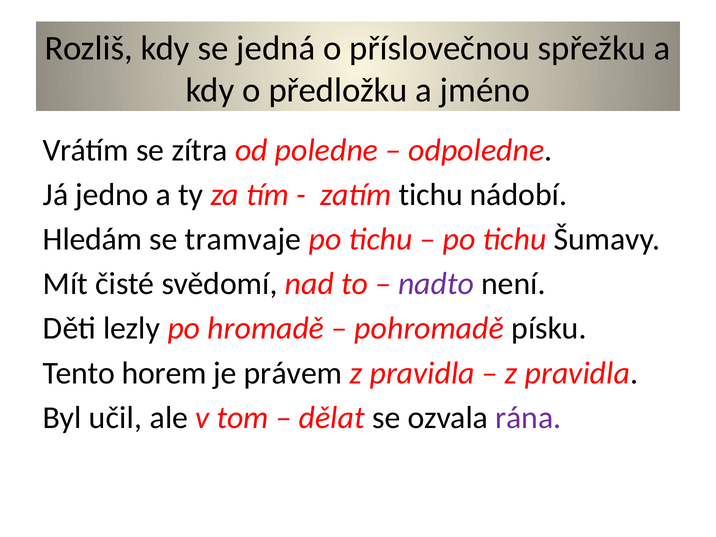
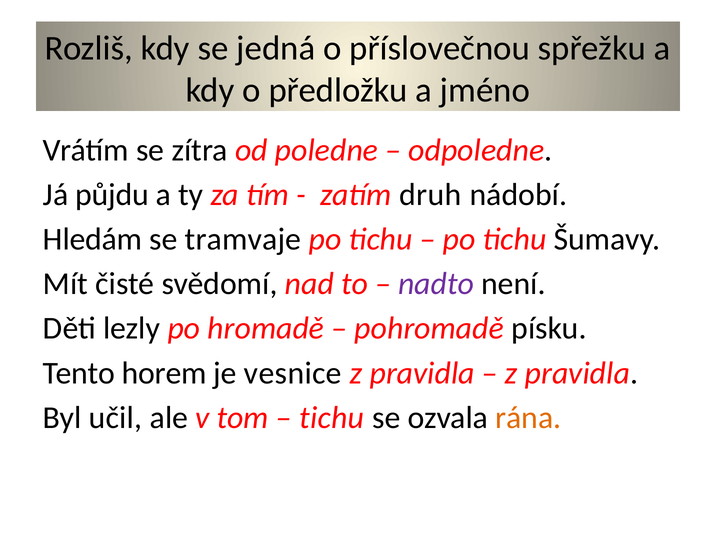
jedno: jedno -> půjdu
zatím tichu: tichu -> druh
právem: právem -> vesnice
dělat at (332, 418): dělat -> tichu
rána colour: purple -> orange
